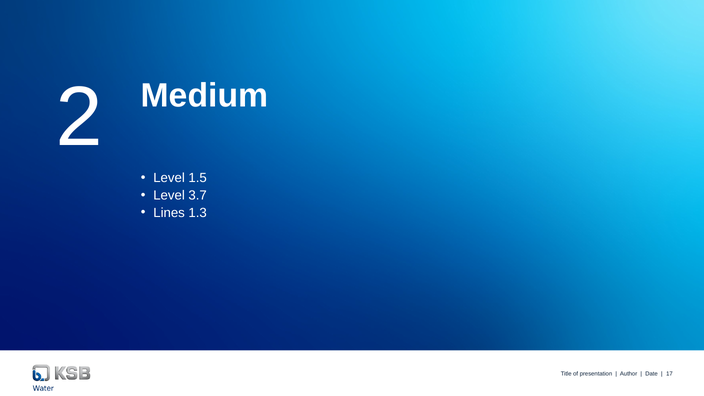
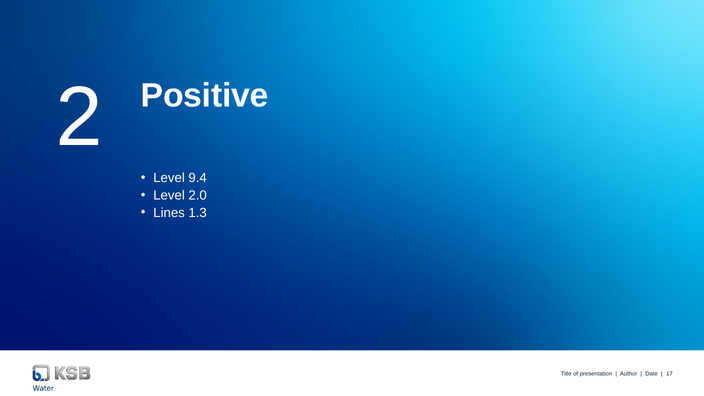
Medium: Medium -> Positive
1.5: 1.5 -> 9.4
3.7: 3.7 -> 2.0
